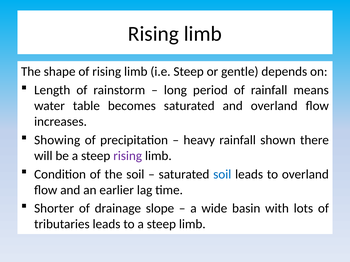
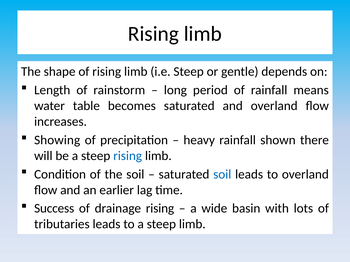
rising at (128, 156) colour: purple -> blue
Shorter: Shorter -> Success
drainage slope: slope -> rising
